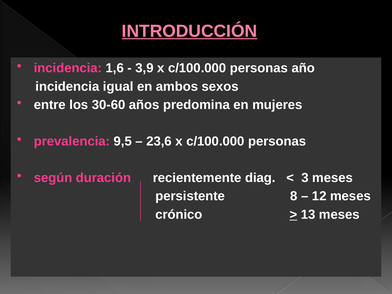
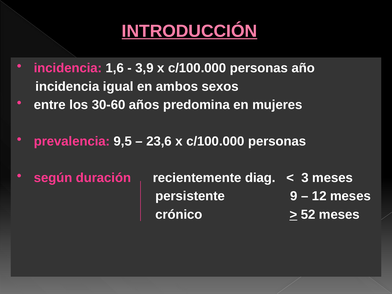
8: 8 -> 9
13: 13 -> 52
